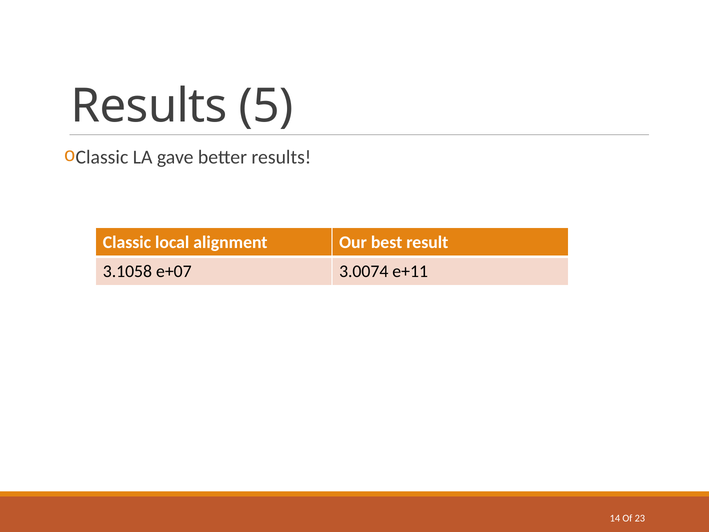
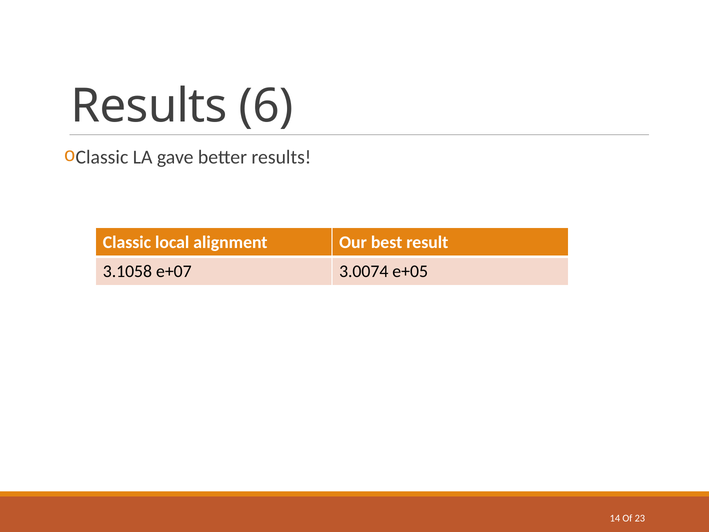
5: 5 -> 6
e+11: e+11 -> e+05
